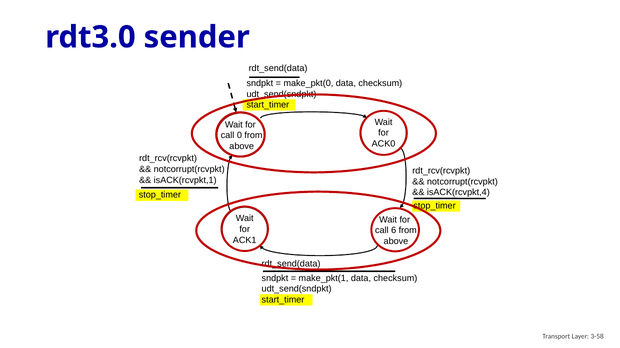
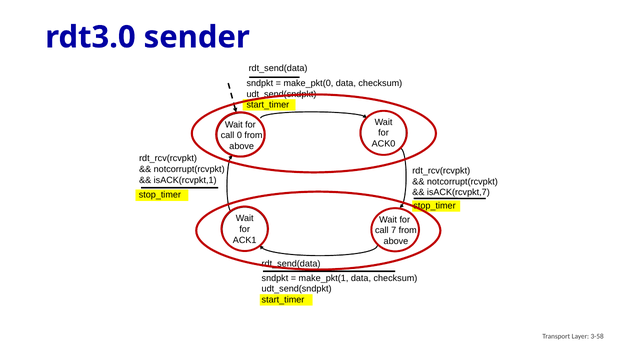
isACK(rcvpkt,4: isACK(rcvpkt,4 -> isACK(rcvpkt,7
6: 6 -> 7
